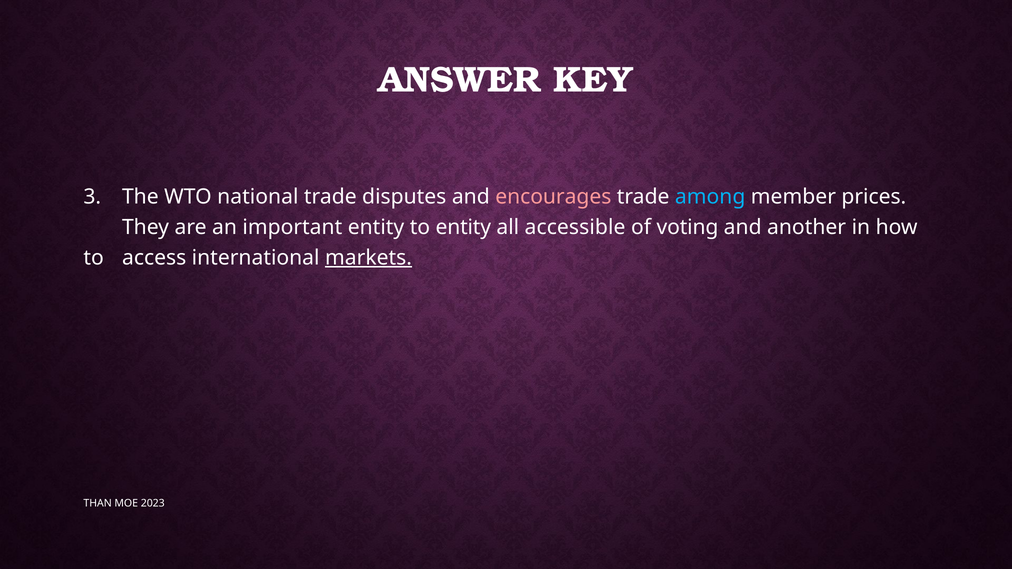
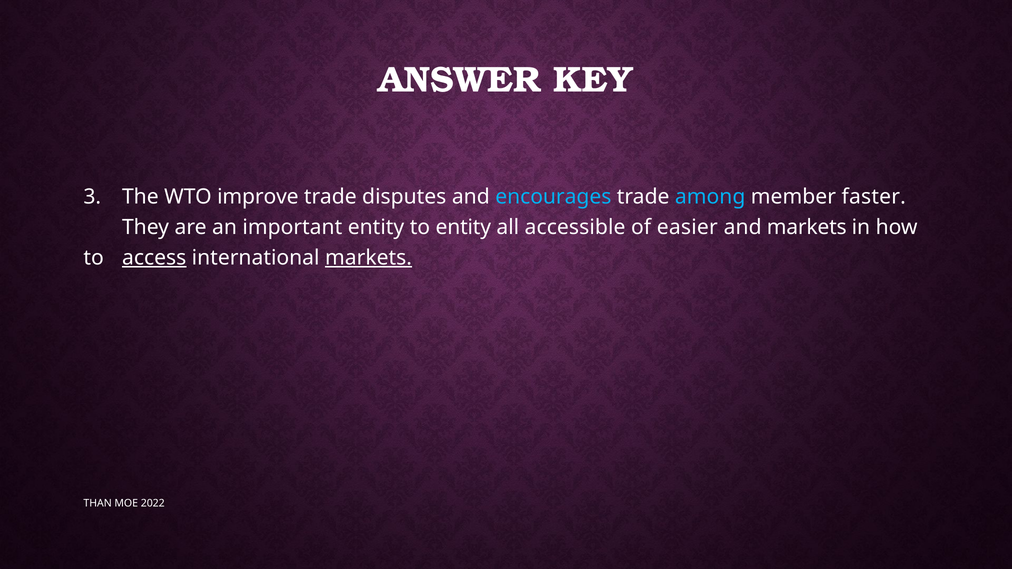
national: national -> improve
encourages colour: pink -> light blue
prices: prices -> faster
voting: voting -> easier
and another: another -> markets
access underline: none -> present
2023: 2023 -> 2022
